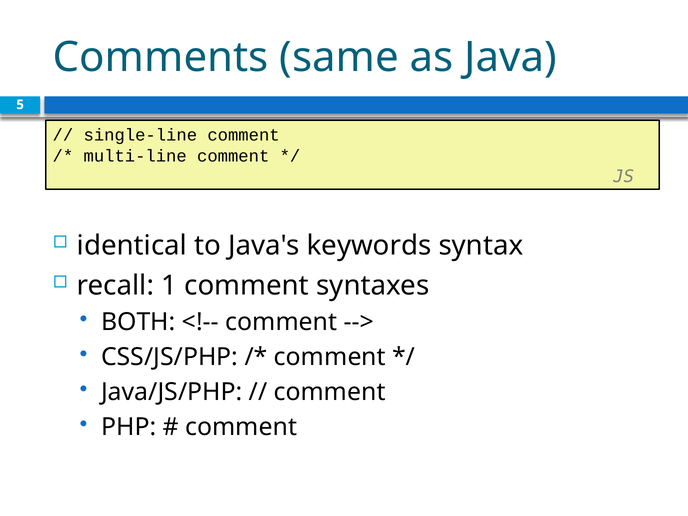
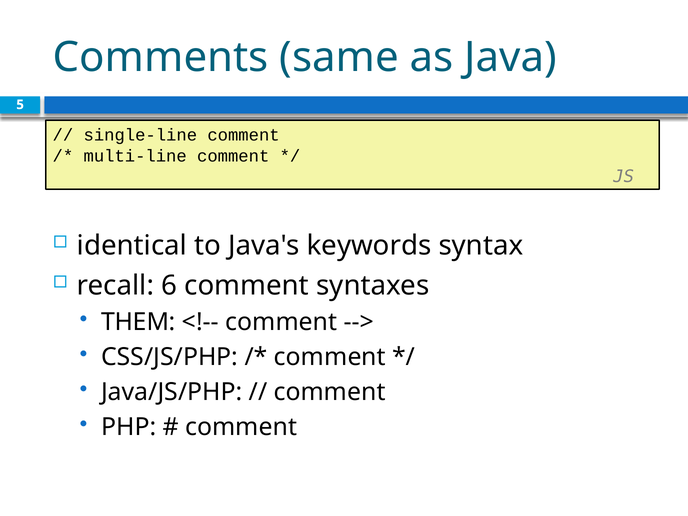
1: 1 -> 6
BOTH: BOTH -> THEM
